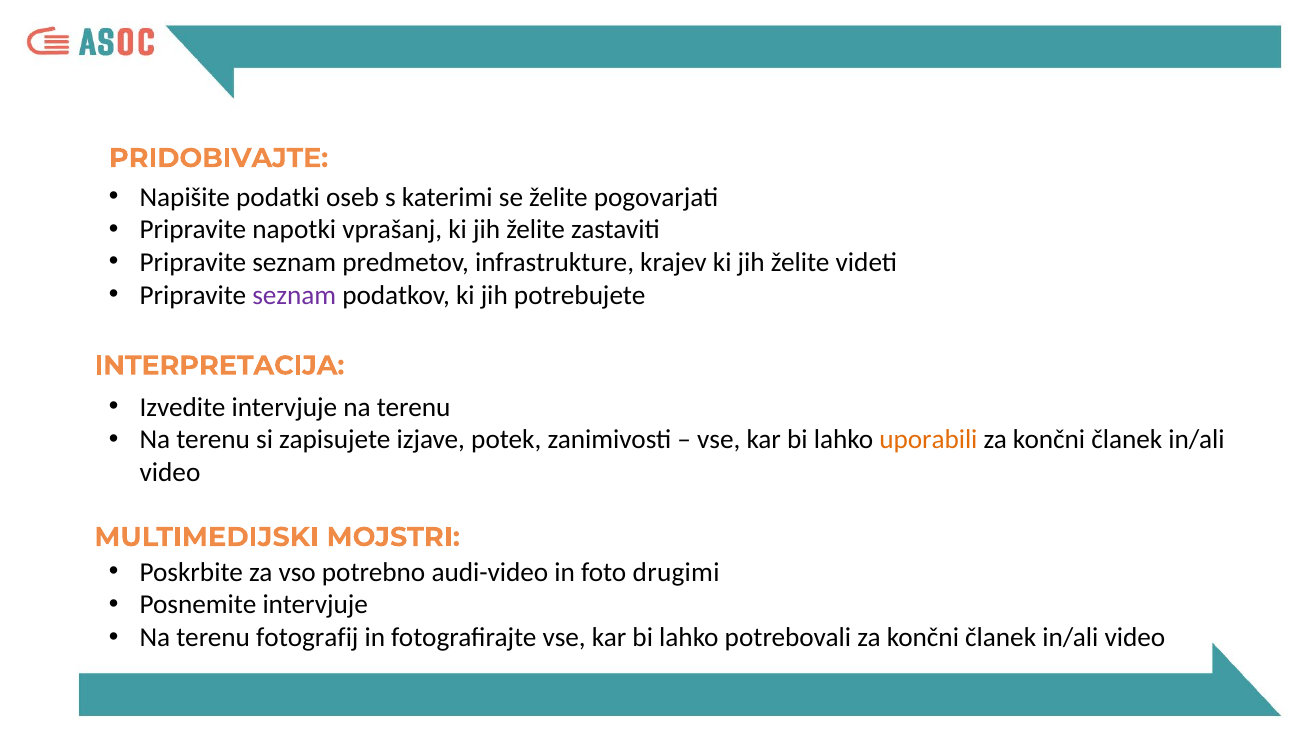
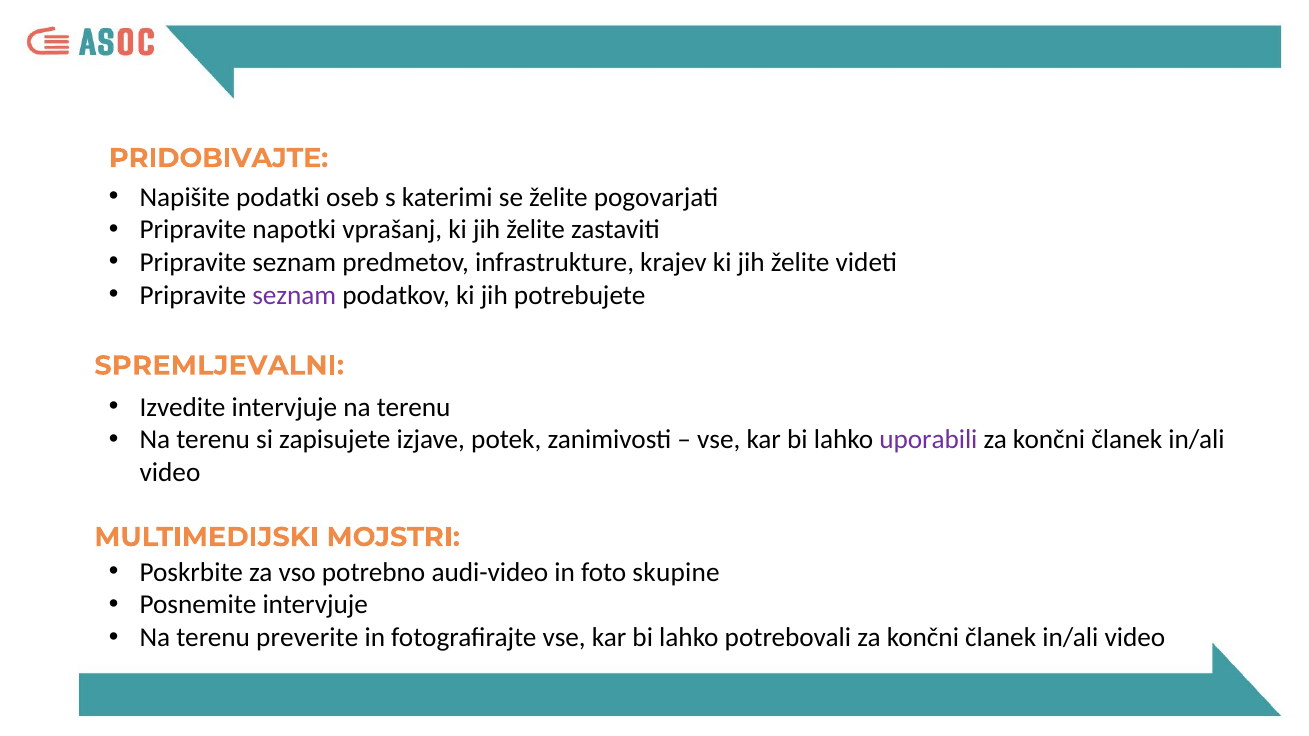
INTERPRETACIJA: INTERPRETACIJA -> SPREMLJEVALNI
uporabili colour: orange -> purple
drugimi: drugimi -> skupine
fotografij: fotografij -> preverite
